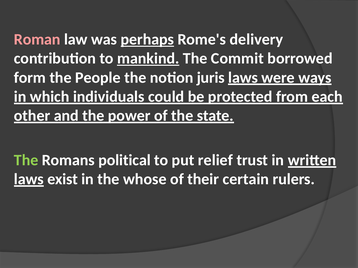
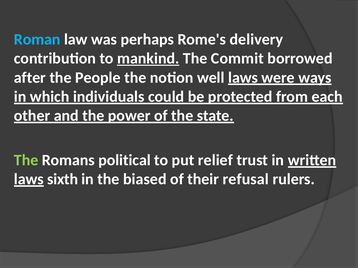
Roman colour: pink -> light blue
perhaps underline: present -> none
form: form -> after
juris: juris -> well
exist: exist -> sixth
whose: whose -> biased
certain: certain -> refusal
